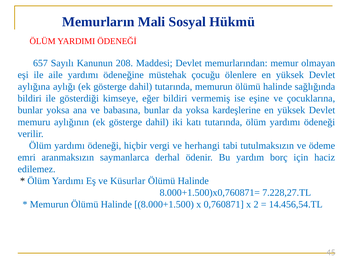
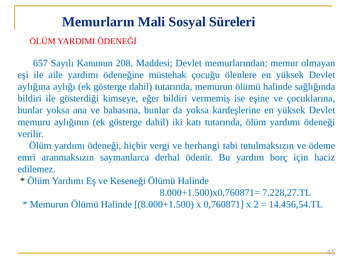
Hükmü: Hükmü -> Süreleri
Küsurlar: Küsurlar -> Keseneği
